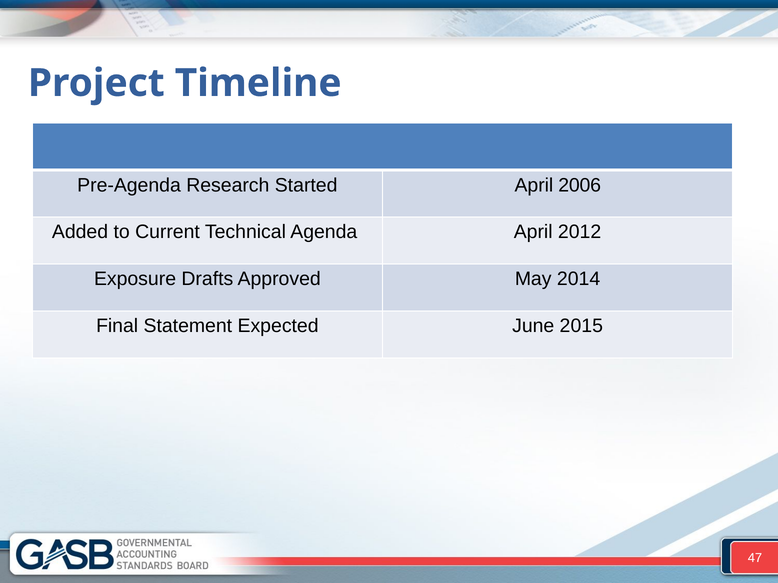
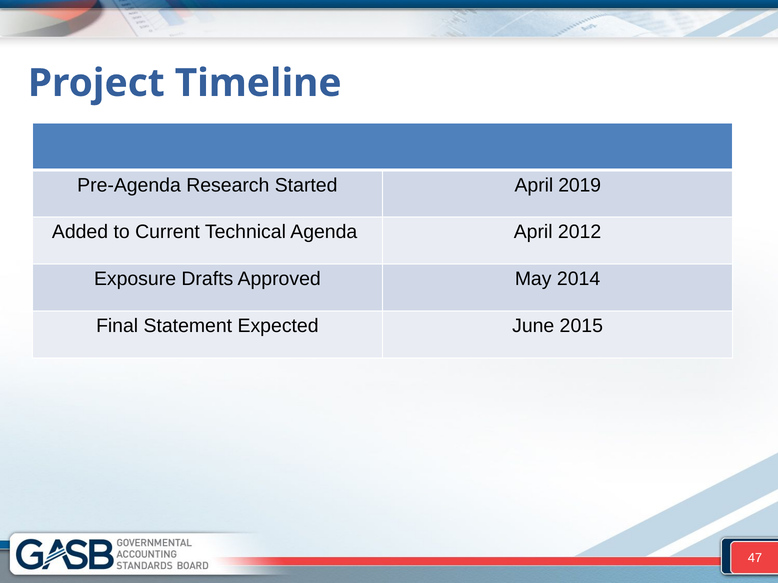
2006: 2006 -> 2019
